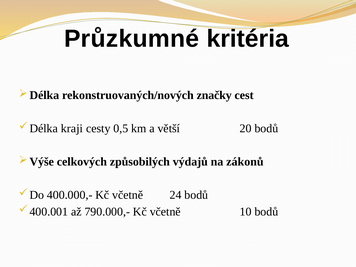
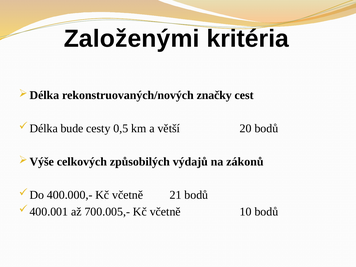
Průzkumné: Průzkumné -> Založenými
kraji: kraji -> bude
24: 24 -> 21
790.000,-: 790.000,- -> 700.005,-
